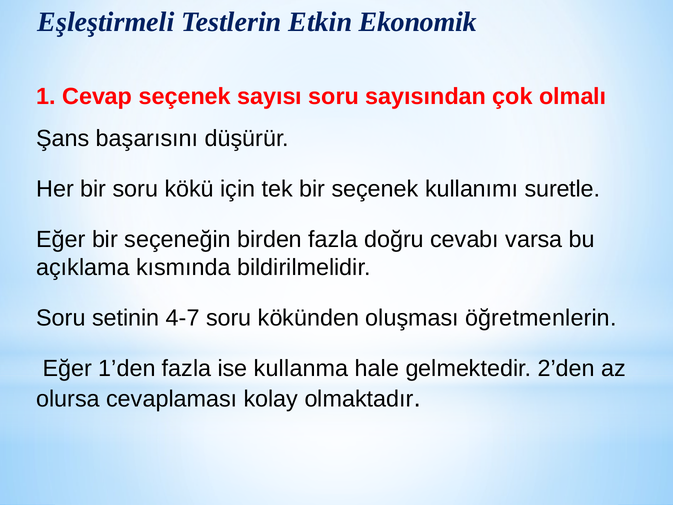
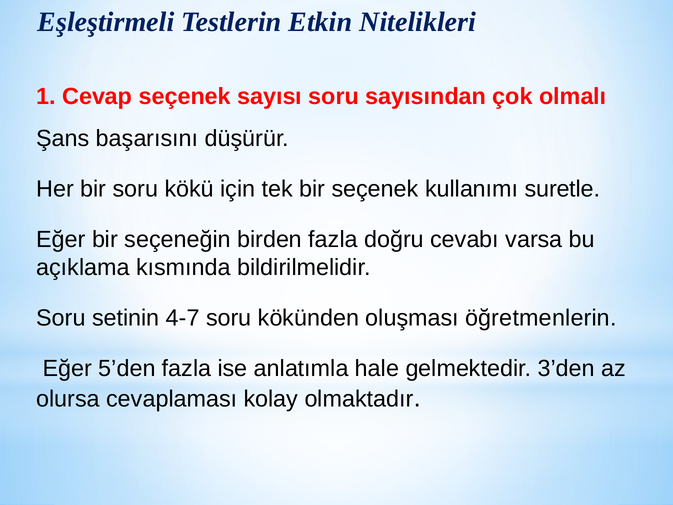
Ekonomik: Ekonomik -> Nitelikleri
1’den: 1’den -> 5’den
kullanma: kullanma -> anlatımla
2’den: 2’den -> 3’den
